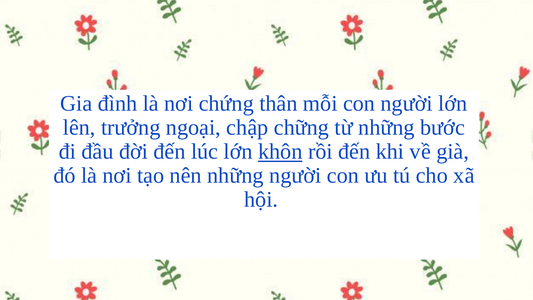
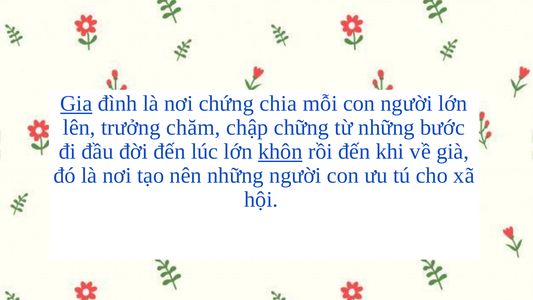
Gia underline: none -> present
thân: thân -> chia
ngoại: ngoại -> chăm
